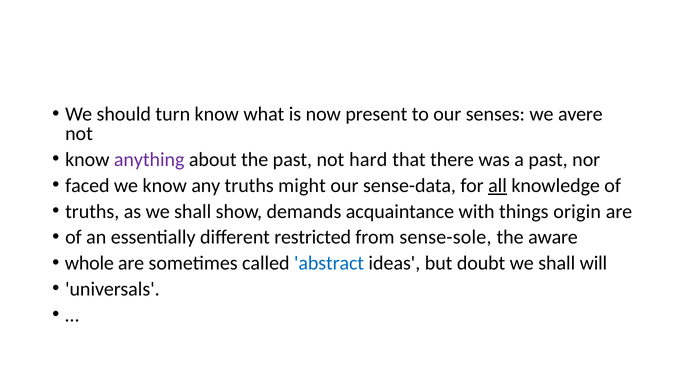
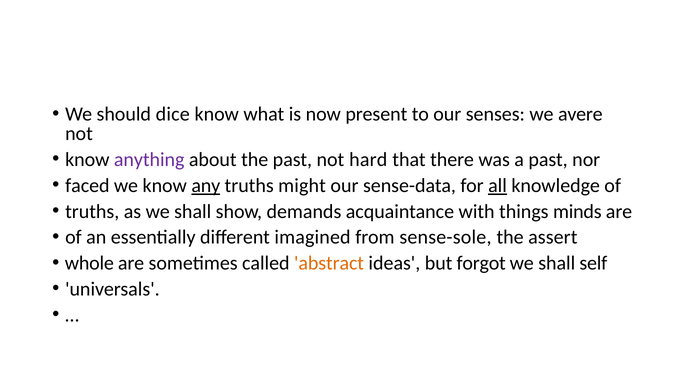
turn: turn -> dice
any underline: none -> present
origin: origin -> minds
restricted: restricted -> imagined
aware: aware -> assert
abstract colour: blue -> orange
doubt: doubt -> forgot
will: will -> self
